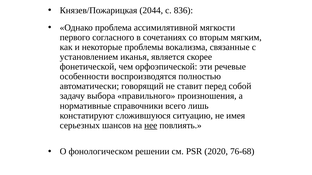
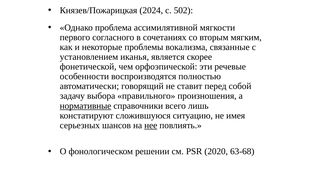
2044: 2044 -> 2024
836: 836 -> 502
нормативные underline: none -> present
76-68: 76-68 -> 63-68
